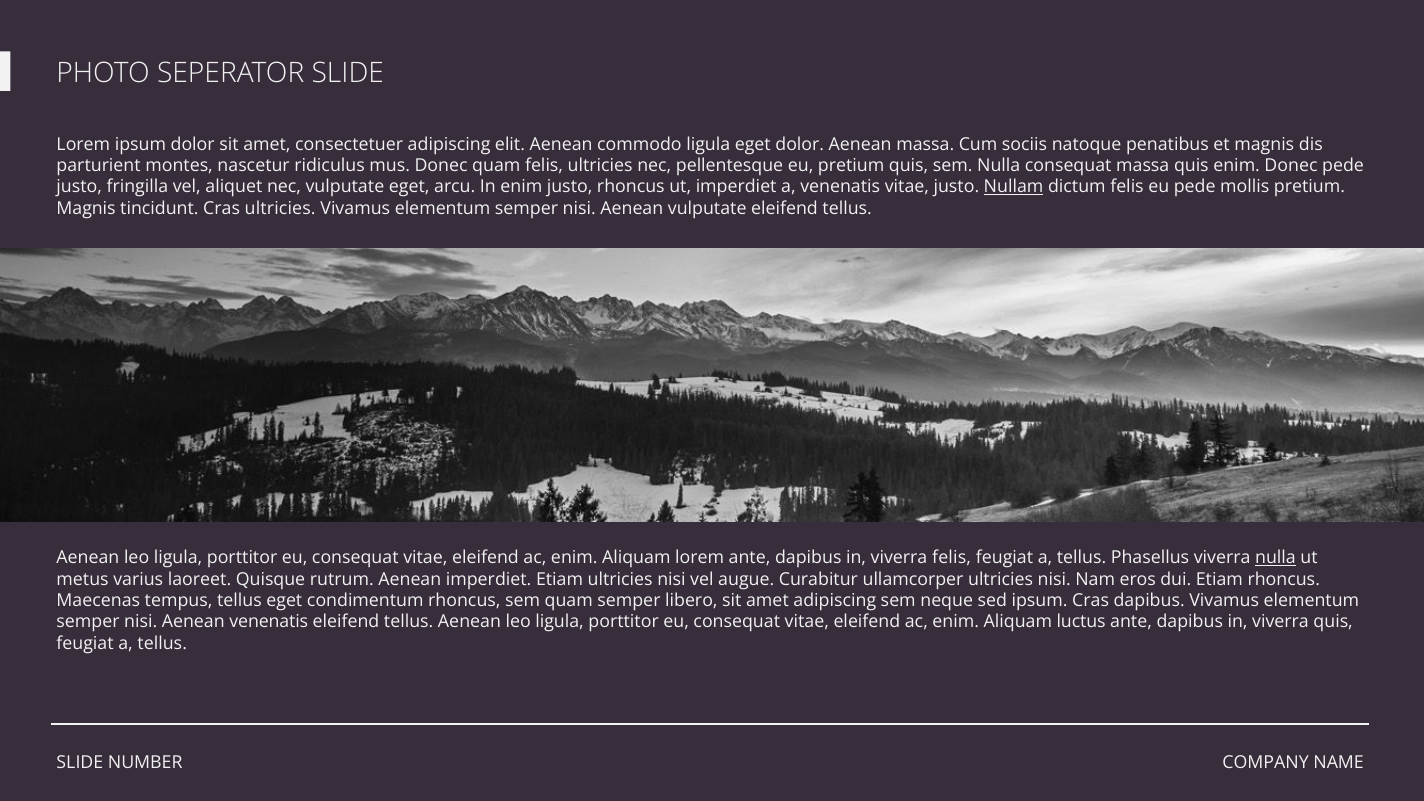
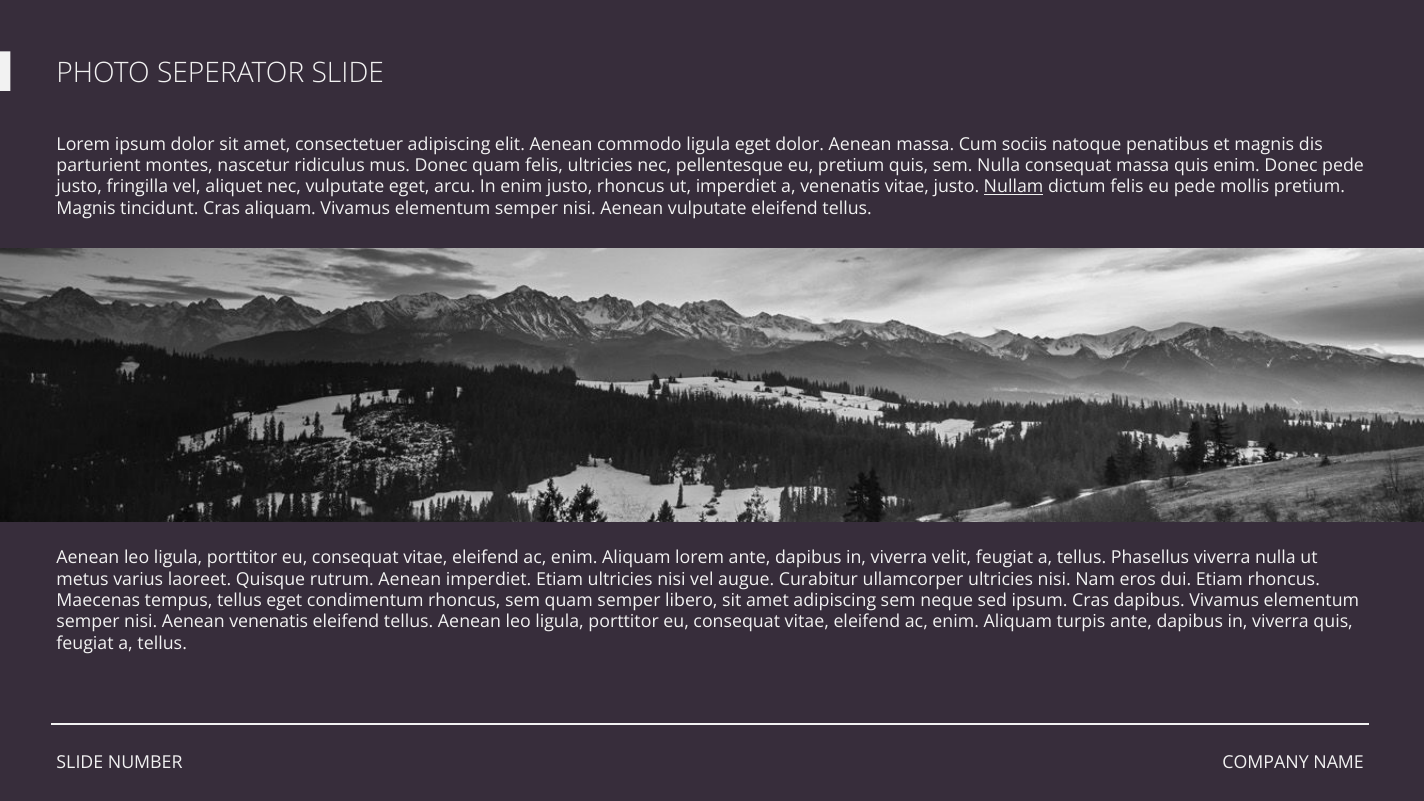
Cras ultricies: ultricies -> aliquam
viverra felis: felis -> velit
nulla at (1275, 558) underline: present -> none
luctus: luctus -> turpis
